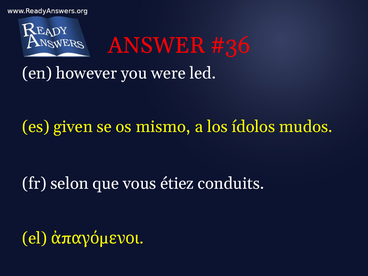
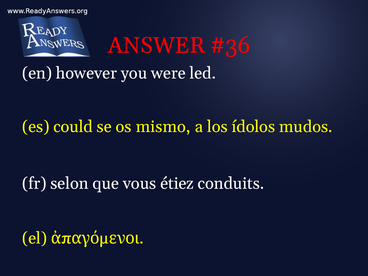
given: given -> could
